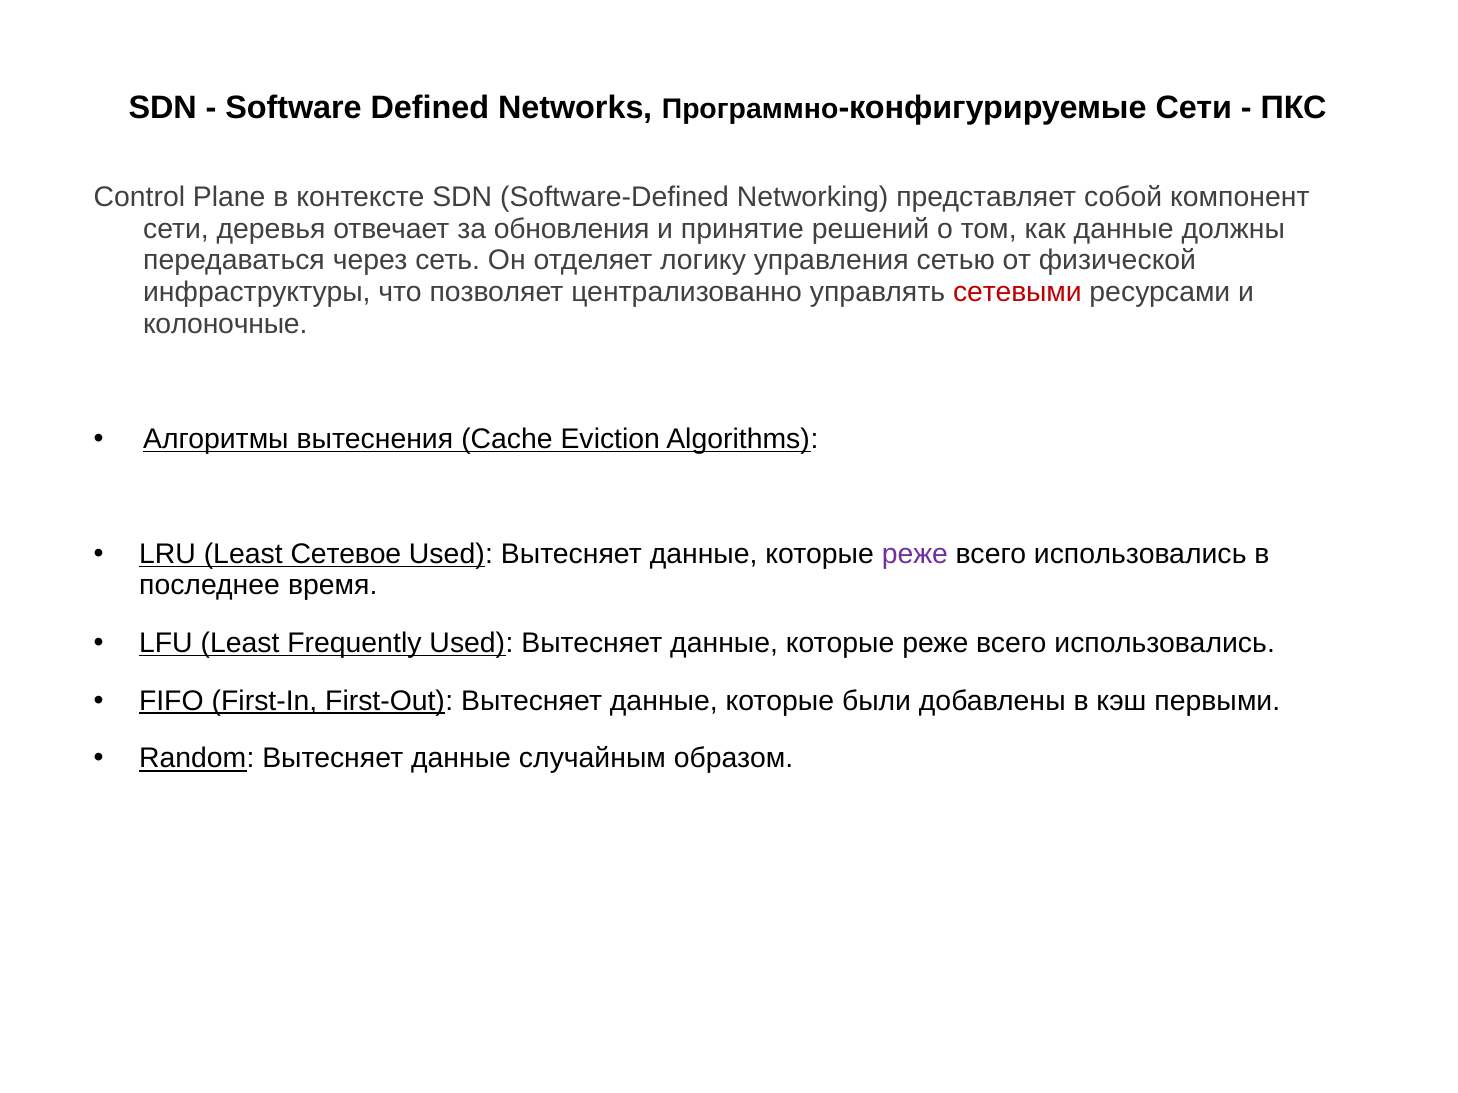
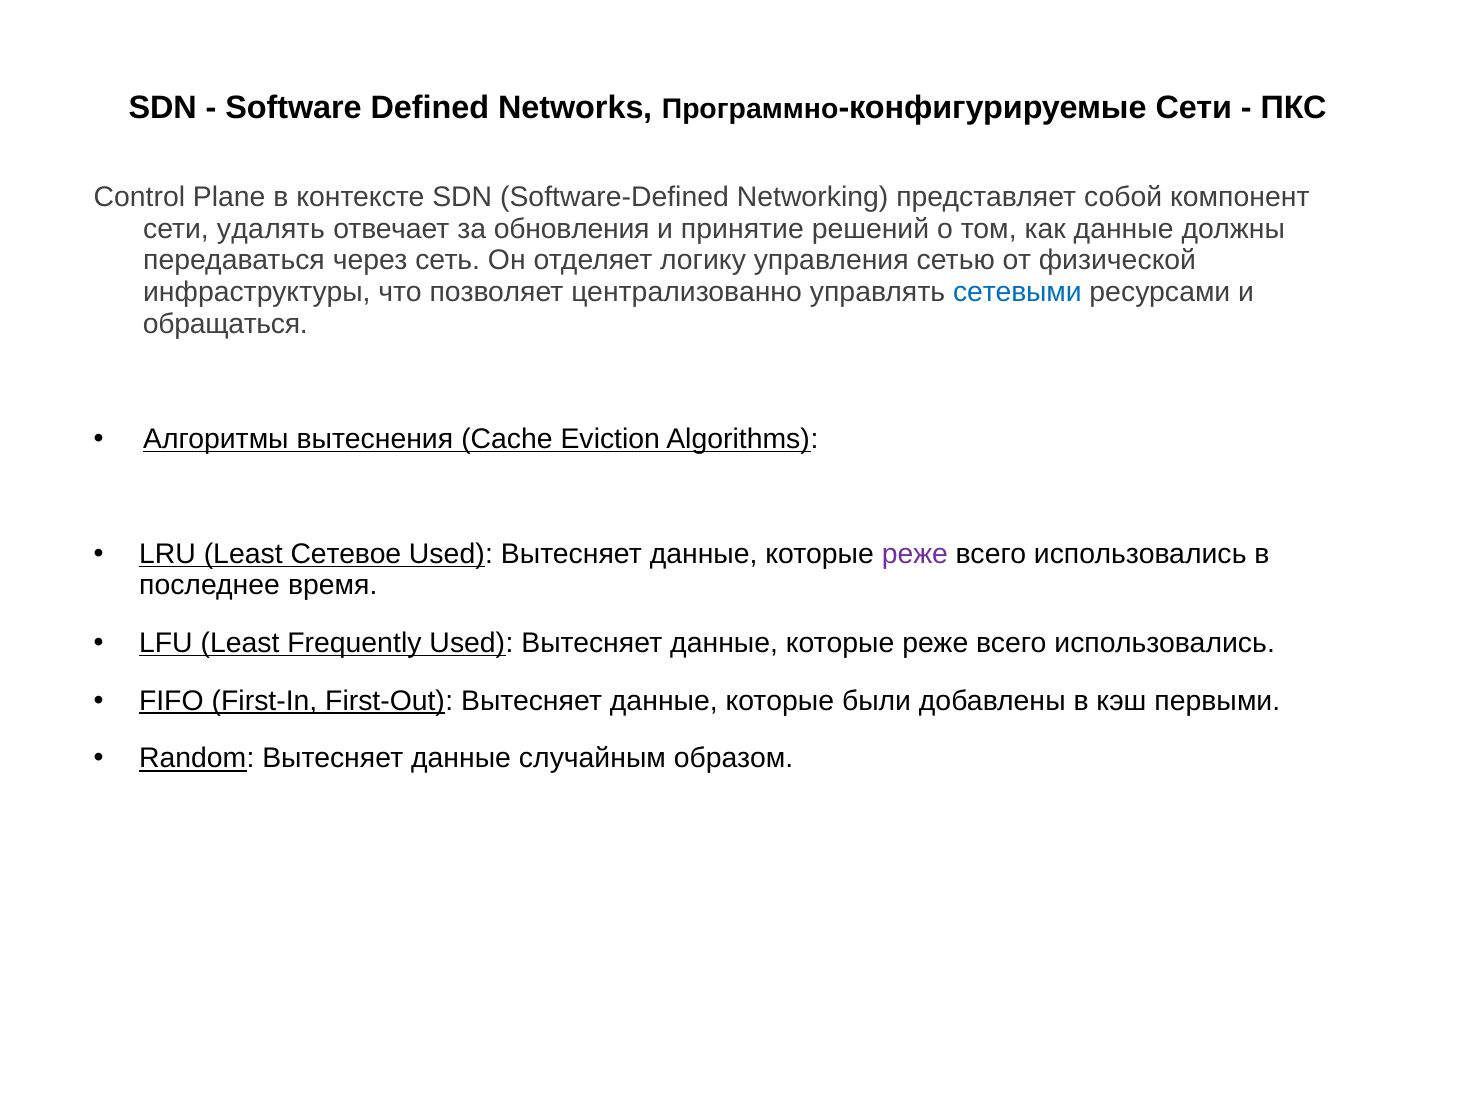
деревья: деревья -> удалять
сетевыми colour: red -> blue
колоночные: колоночные -> обращаться
